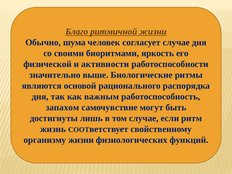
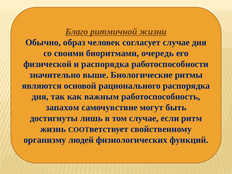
шума: шума -> образ
яркость: яркость -> очередь
и активности: активности -> распорядка
организму жизни: жизни -> людей
